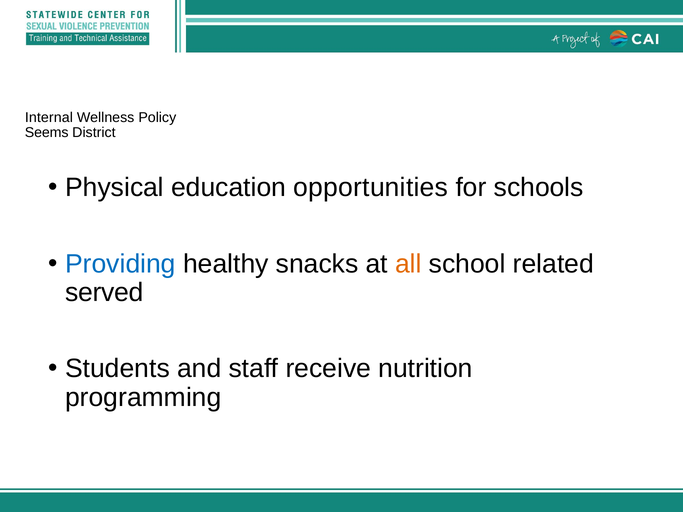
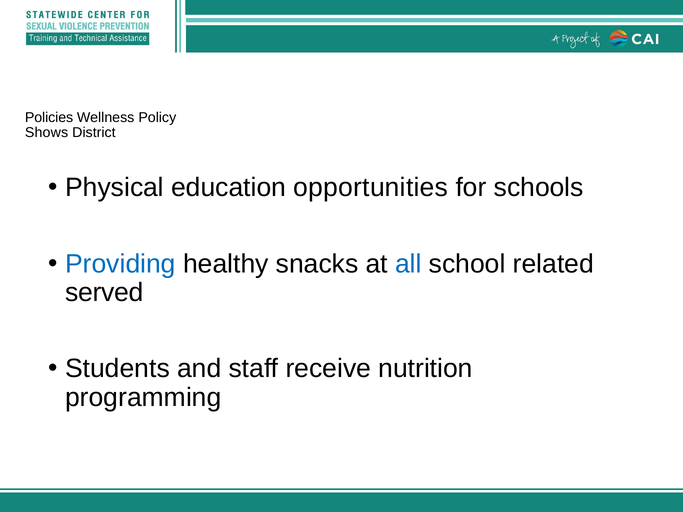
Internal: Internal -> Policies
Seems: Seems -> Shows
all colour: orange -> blue
